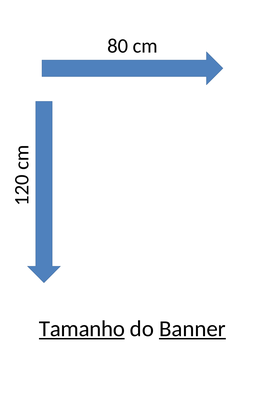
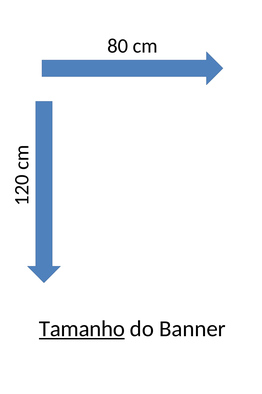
Banner underline: present -> none
